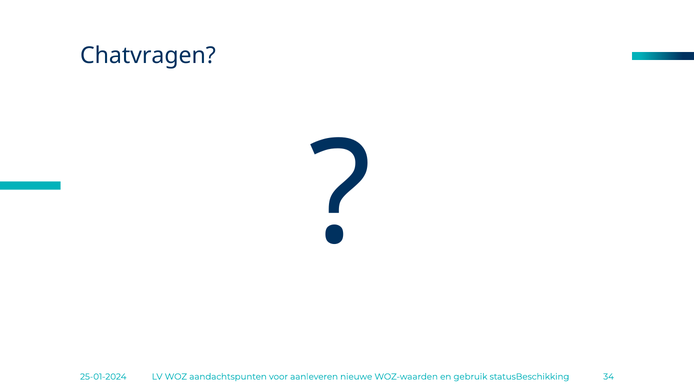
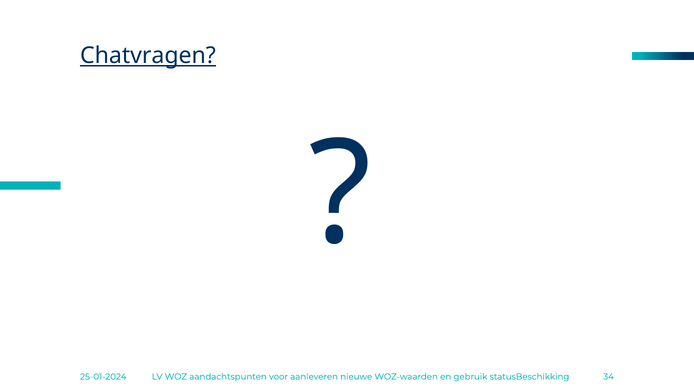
Chatvragen underline: none -> present
